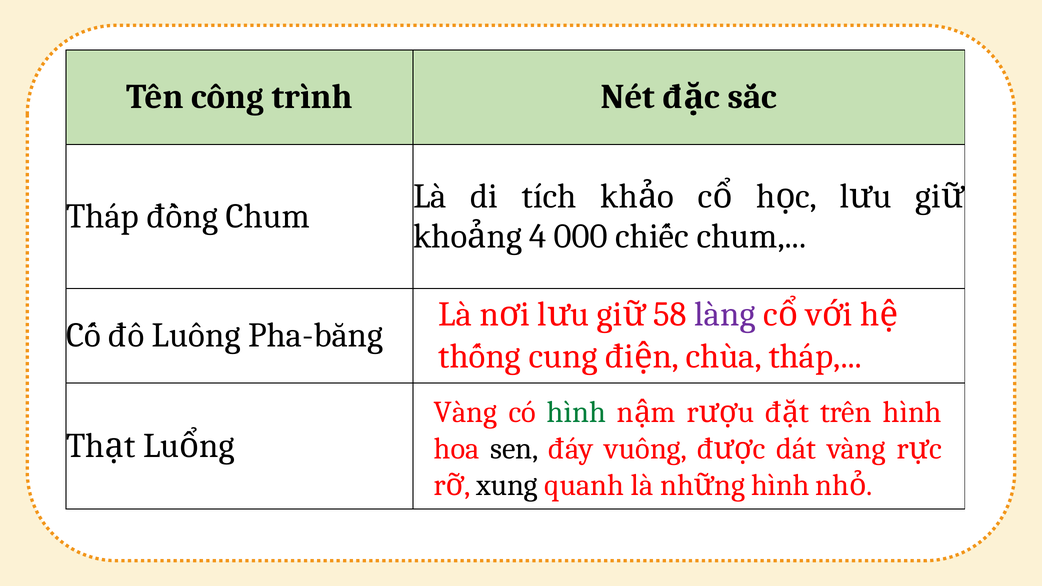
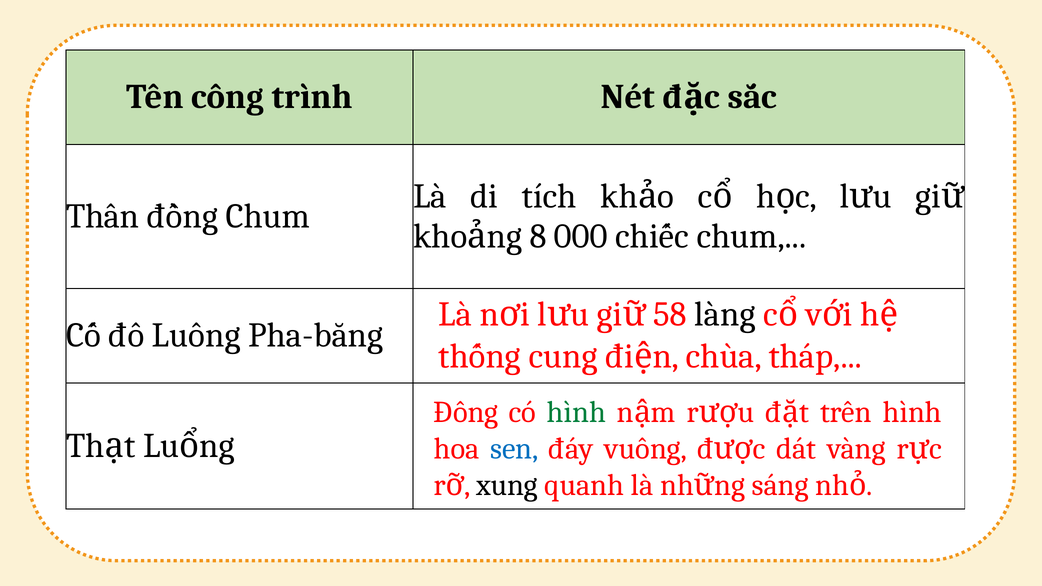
Tháp at (103, 216): Tháp -> Thân
4: 4 -> 8
làng colour: purple -> black
Vàng at (466, 412): Vàng -> Đồng
sen colour: black -> blue
hình at (780, 485): hình -> sáng
